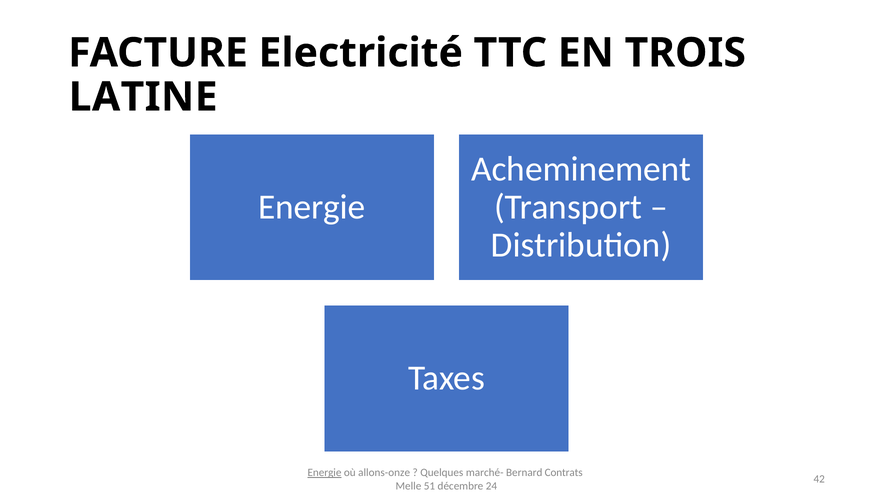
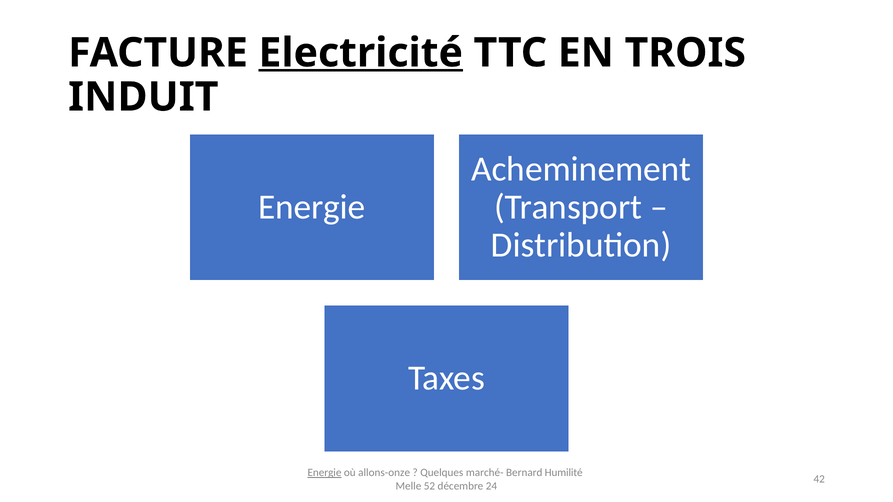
Electricité underline: none -> present
LATINE: LATINE -> INDUIT
Contrats: Contrats -> Humilité
51: 51 -> 52
